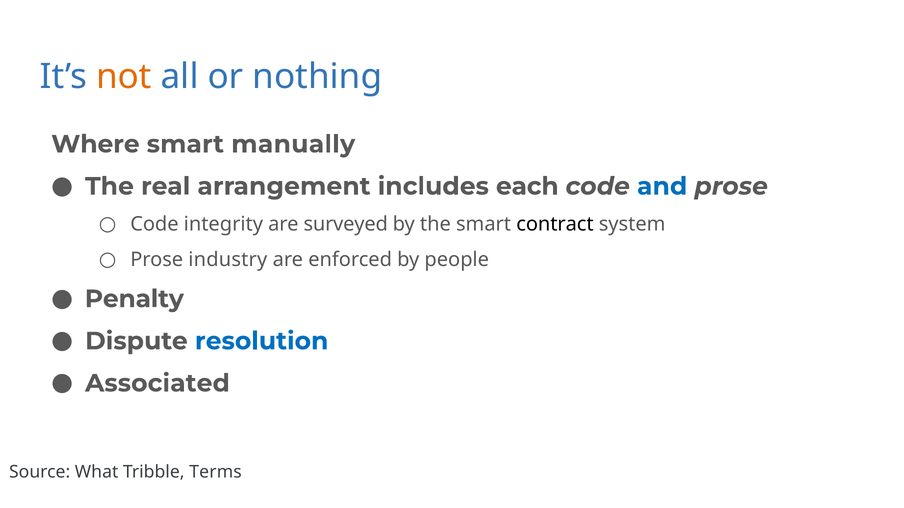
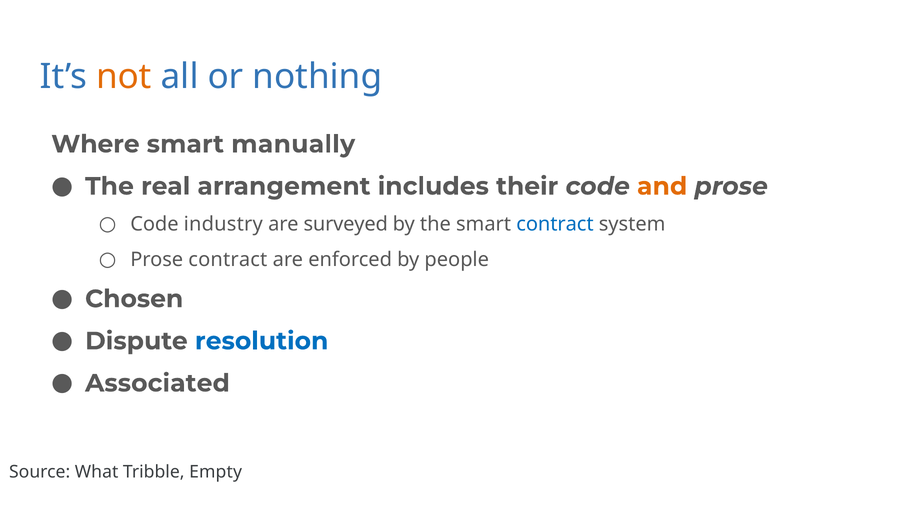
each: each -> their
and colour: blue -> orange
integrity: integrity -> industry
contract at (555, 224) colour: black -> blue
Prose industry: industry -> contract
Penalty: Penalty -> Chosen
Terms: Terms -> Empty
